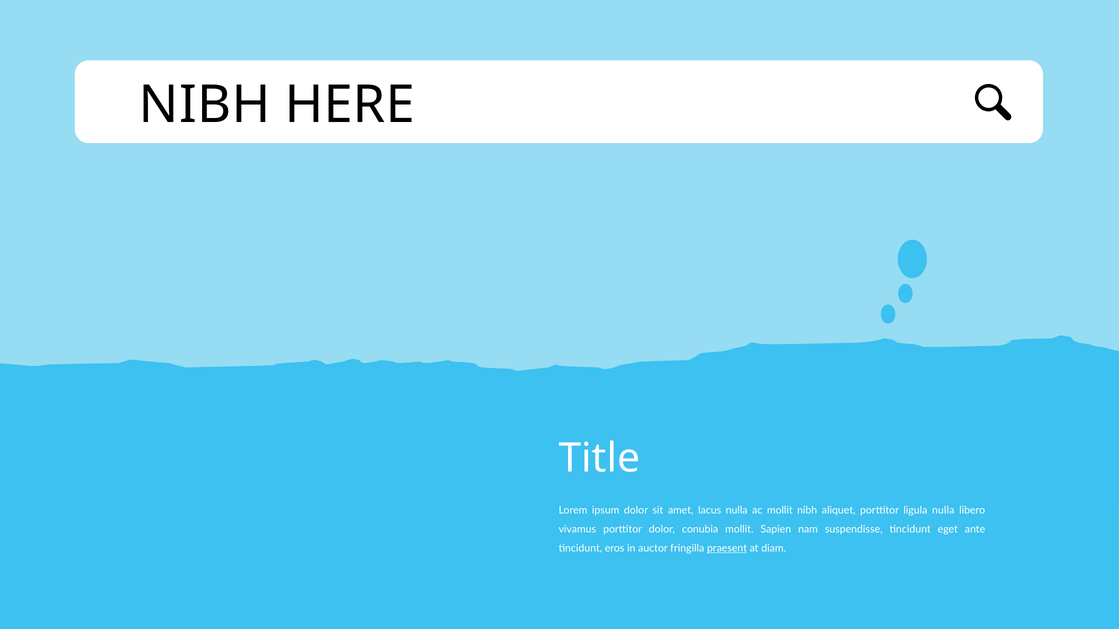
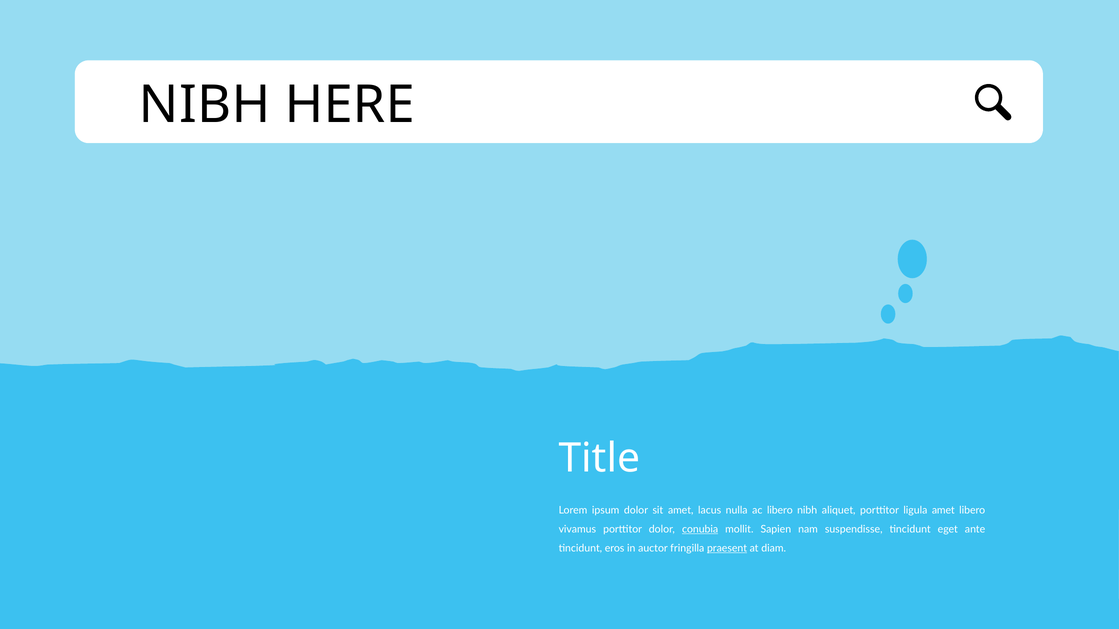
ac mollit: mollit -> libero
ligula nulla: nulla -> amet
conubia underline: none -> present
